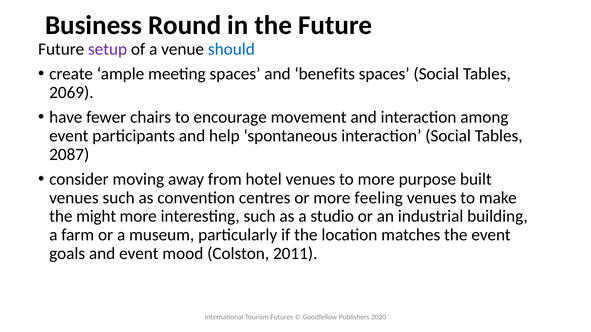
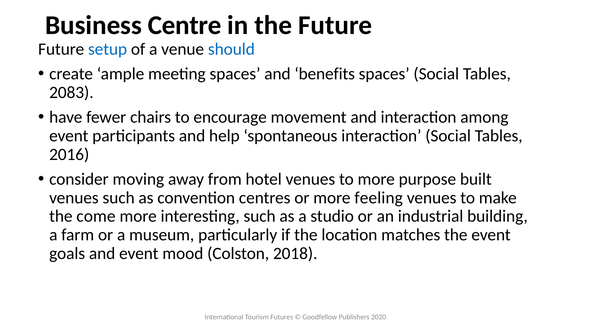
Round: Round -> Centre
setup colour: purple -> blue
2069: 2069 -> 2083
2087: 2087 -> 2016
might: might -> come
2011: 2011 -> 2018
